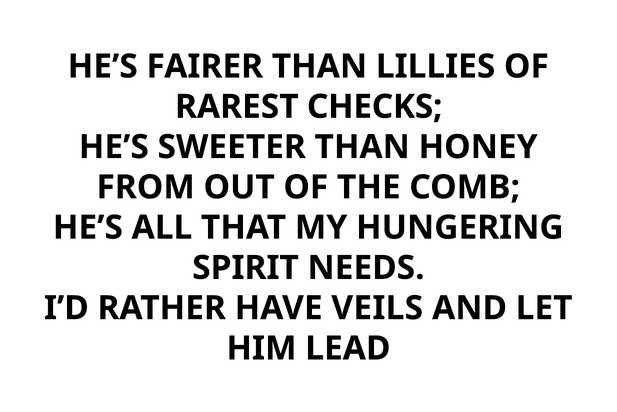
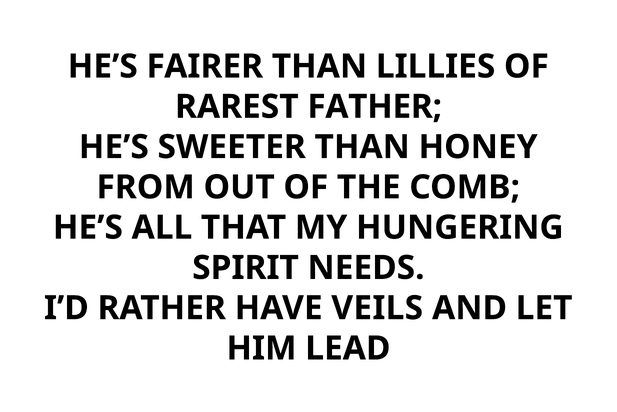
CHECKS: CHECKS -> FATHER
